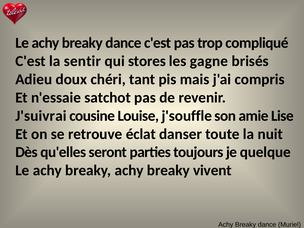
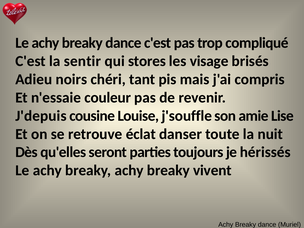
gagne: gagne -> visage
doux: doux -> noirs
satchot: satchot -> couleur
J'suivrai: J'suivrai -> J'depuis
quelque: quelque -> hérissés
